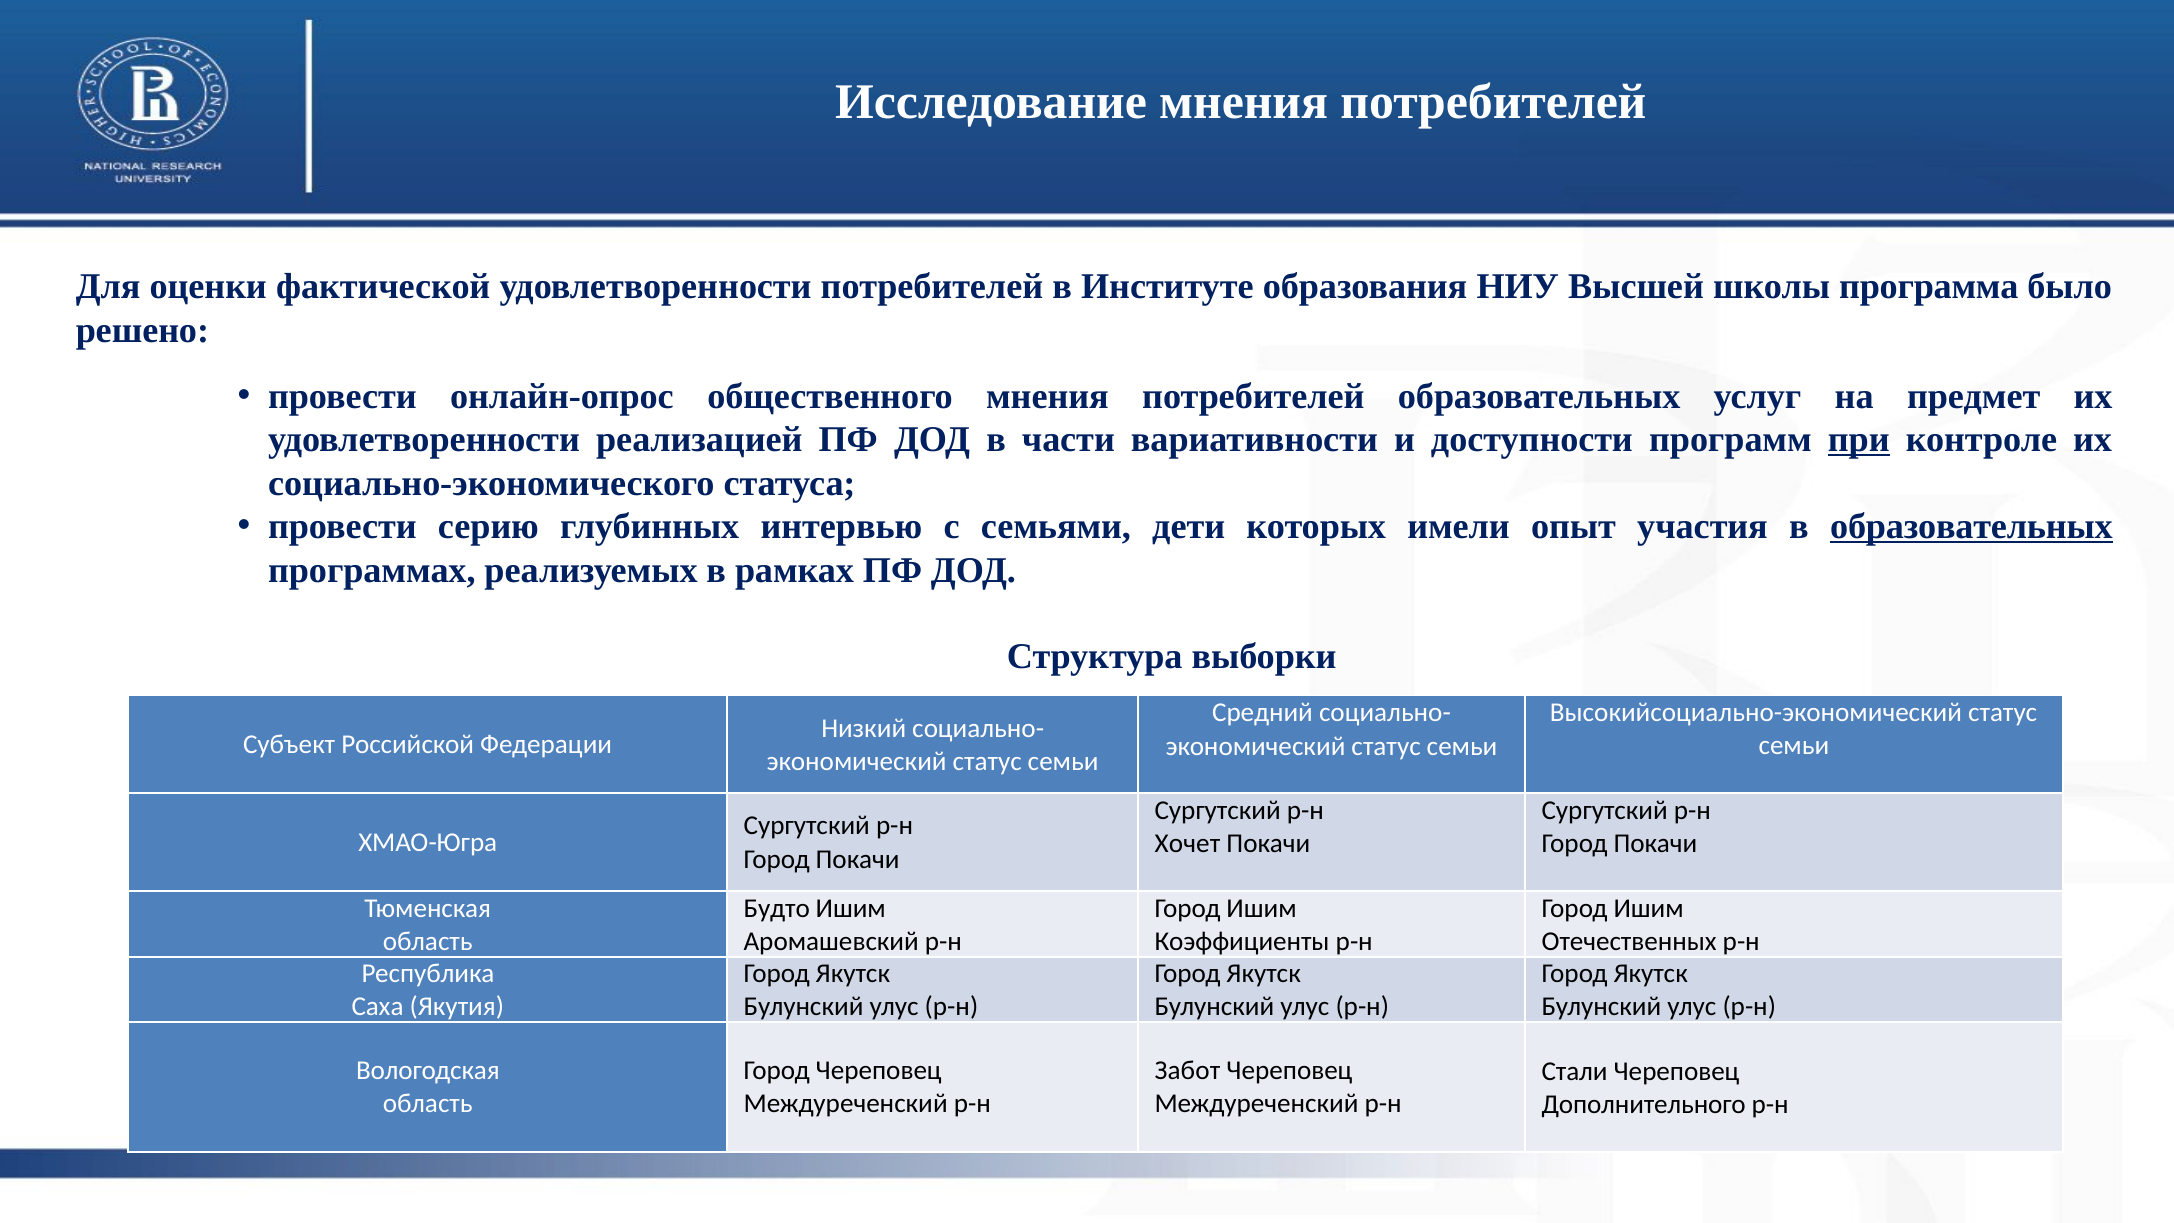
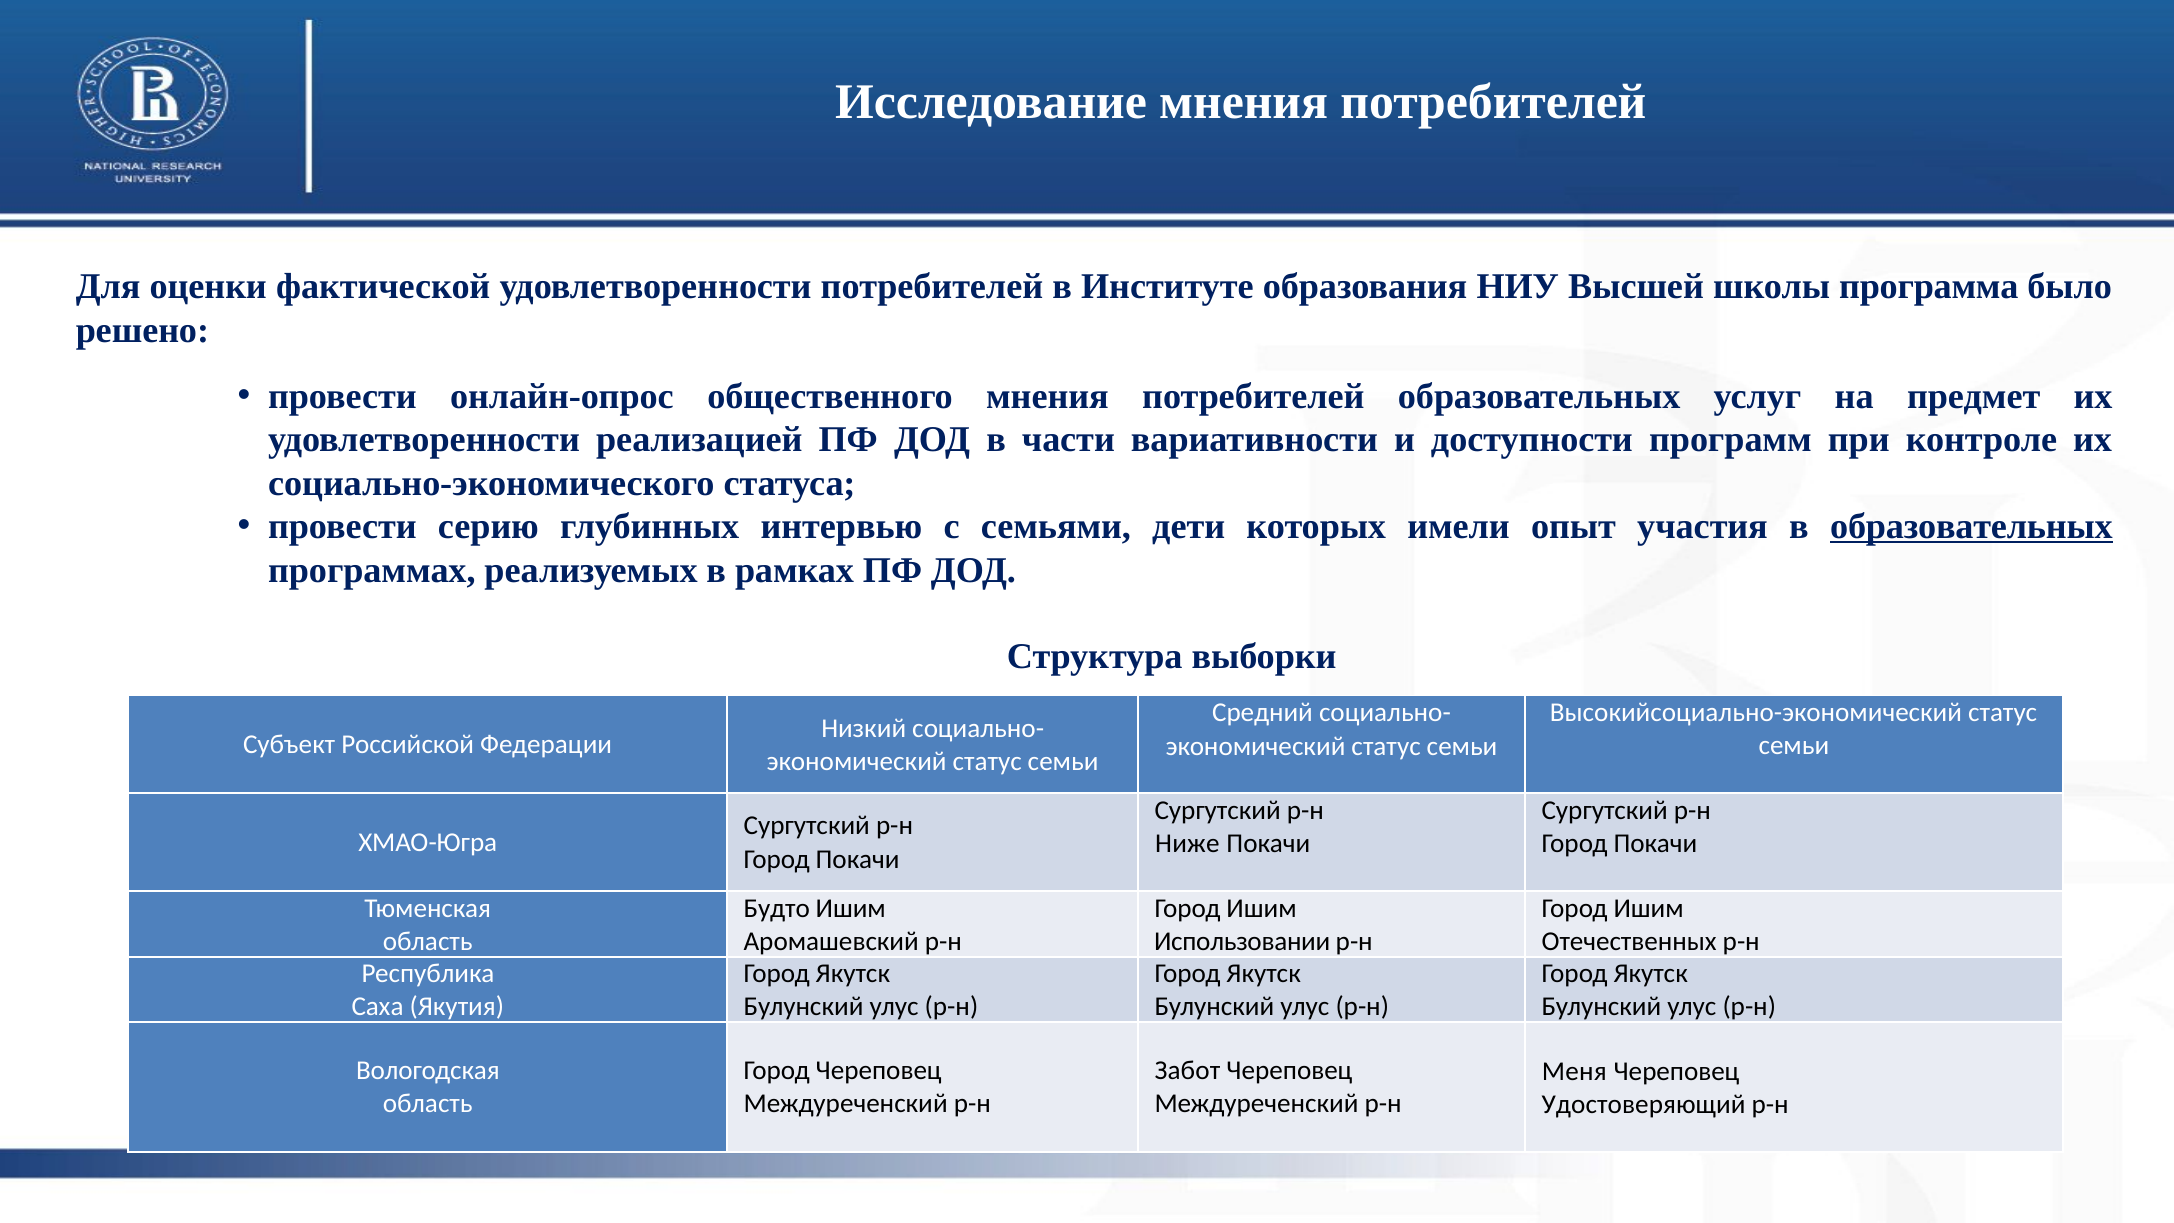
при underline: present -> none
Хочет: Хочет -> Ниже
Коэффициенты: Коэффициенты -> Использовании
Стали: Стали -> Меня
Дополнительного: Дополнительного -> Удостоверяющий
